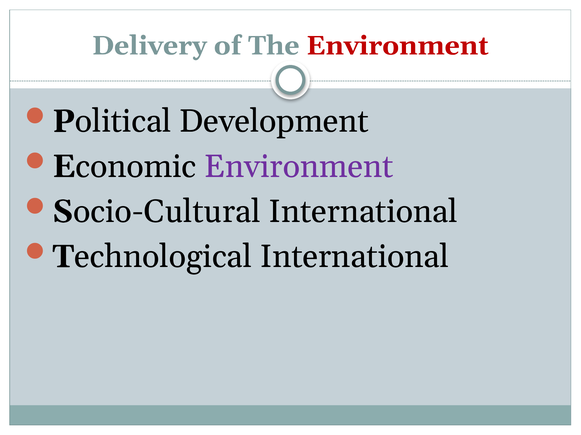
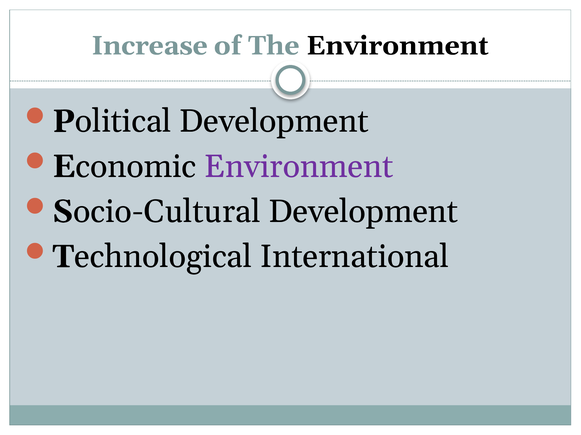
Delivery: Delivery -> Increase
Environment at (398, 46) colour: red -> black
International at (363, 212): International -> Development
